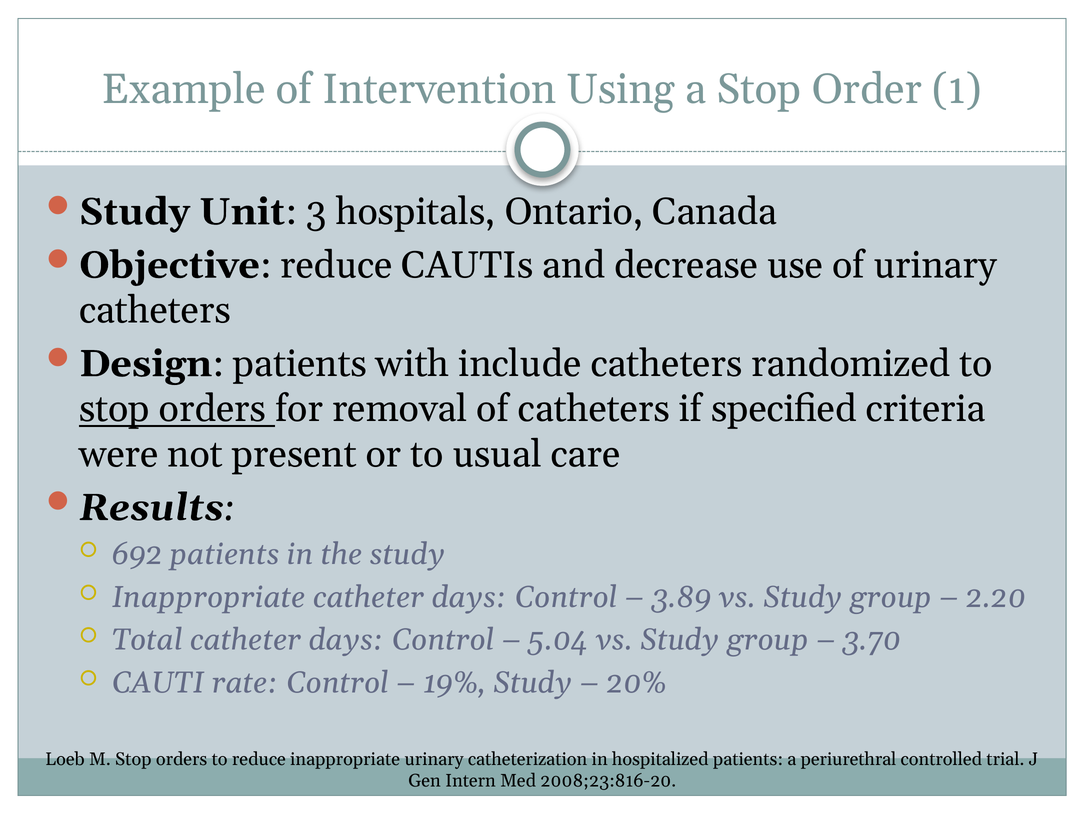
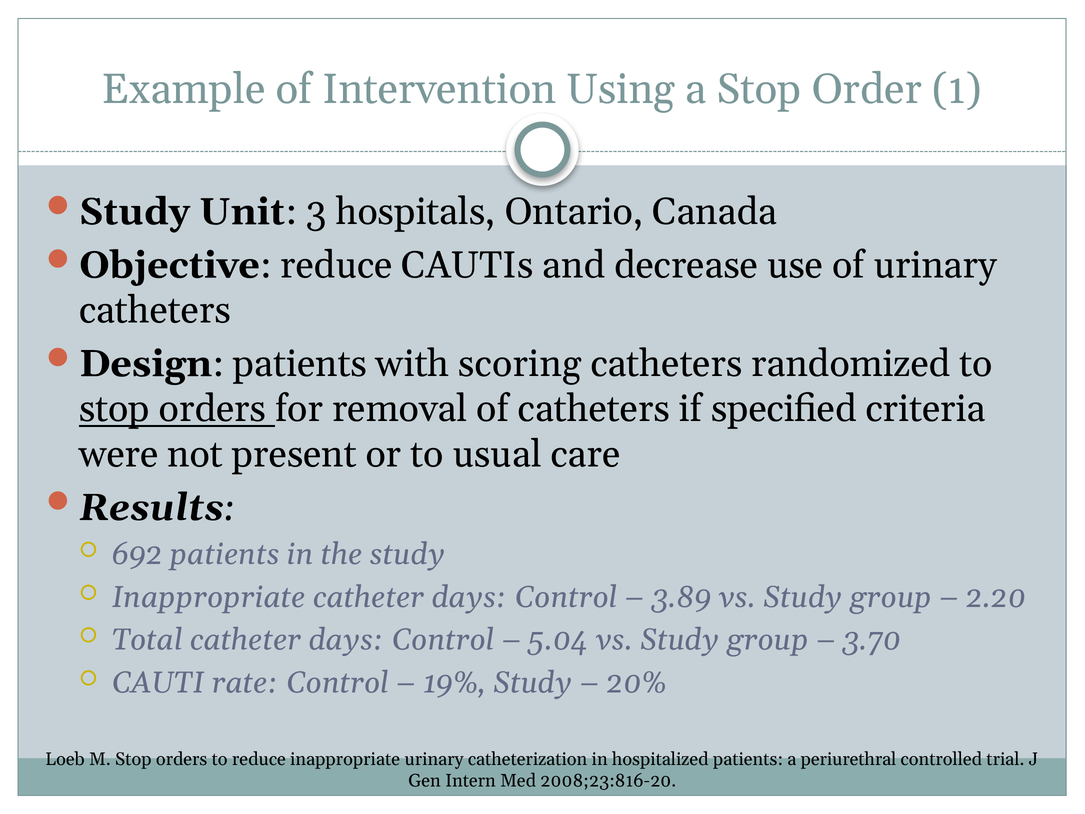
include: include -> scoring
